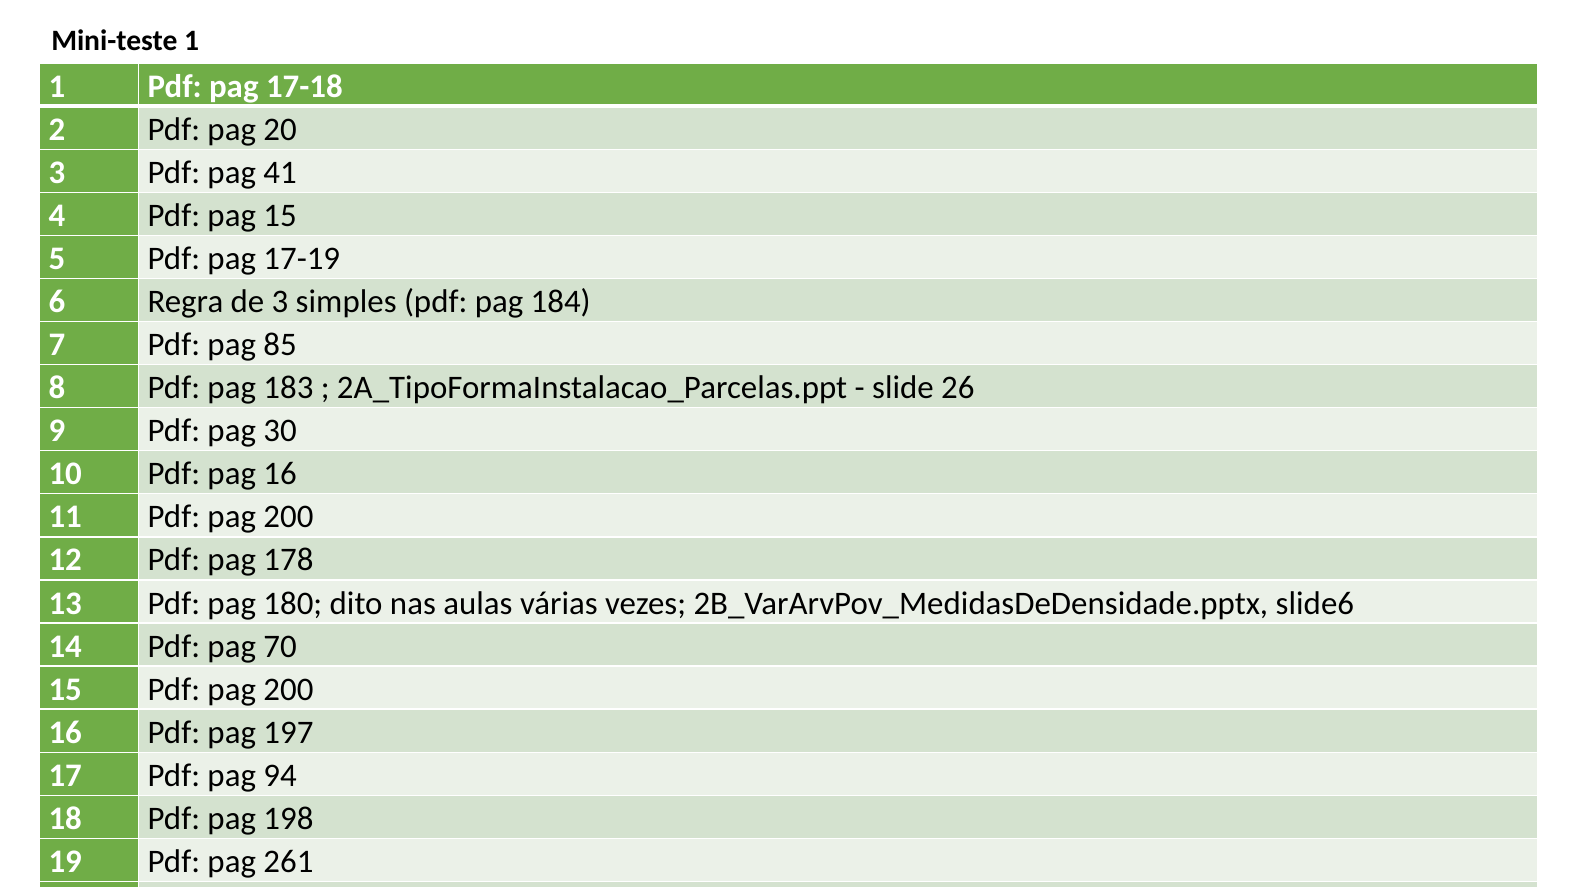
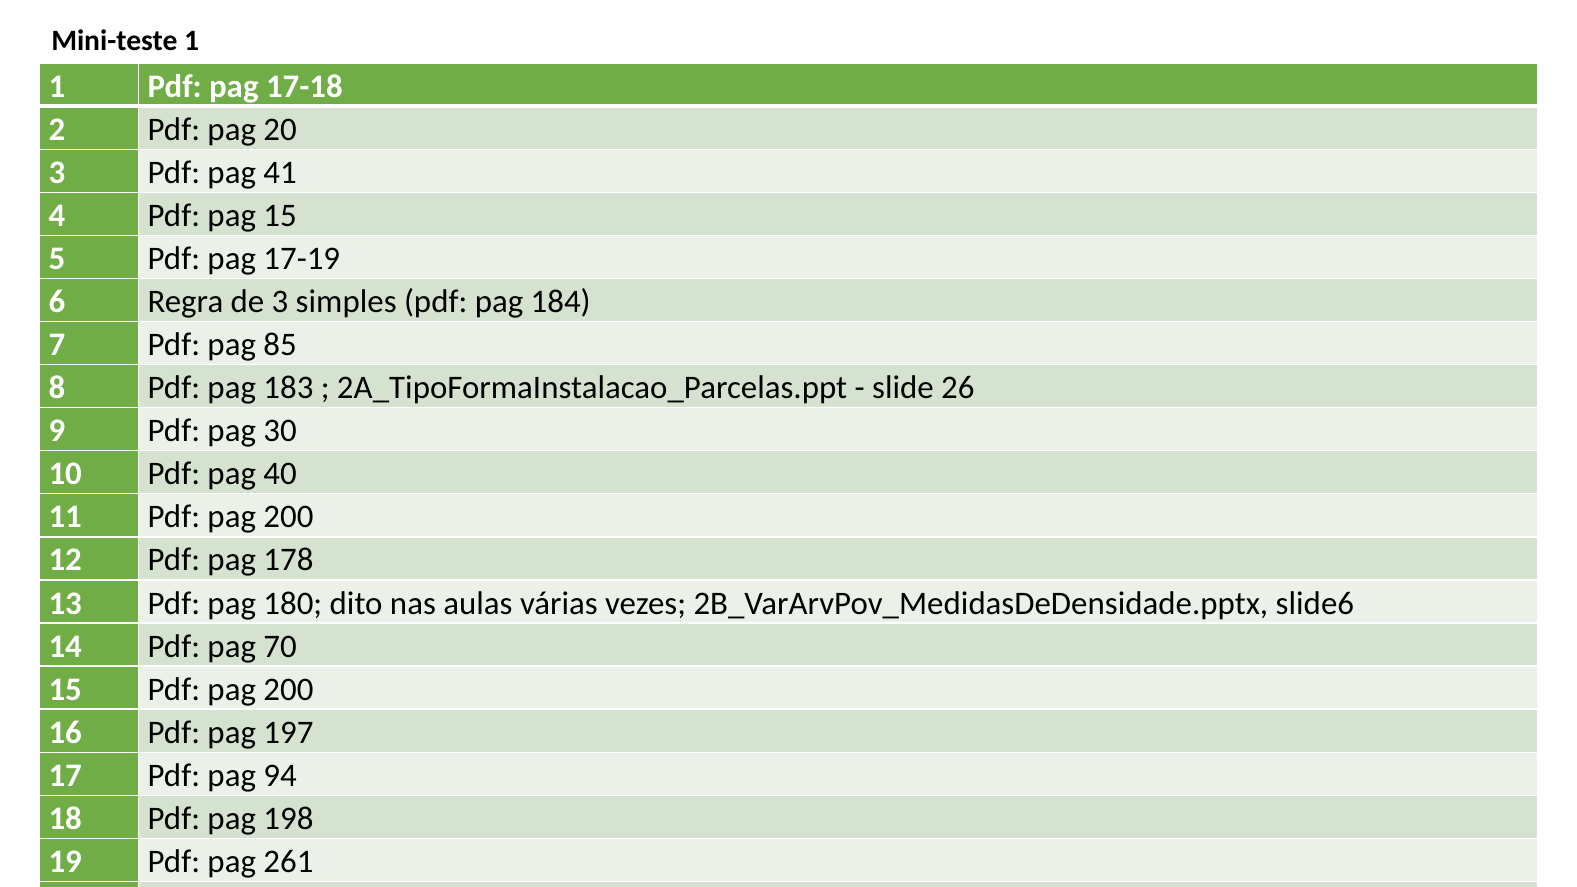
pag 16: 16 -> 40
